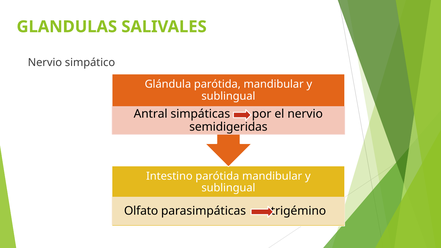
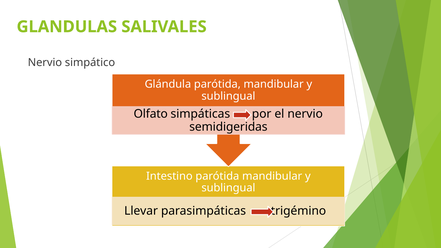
Antral: Antral -> Olfato
Olfato: Olfato -> Llevar
